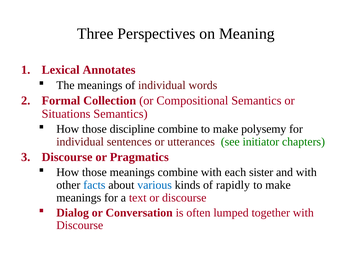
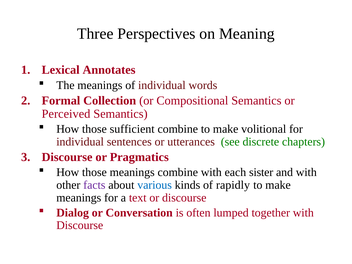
Situations: Situations -> Perceived
discipline: discipline -> sufficient
polysemy: polysemy -> volitional
initiator: initiator -> discrete
facts colour: blue -> purple
